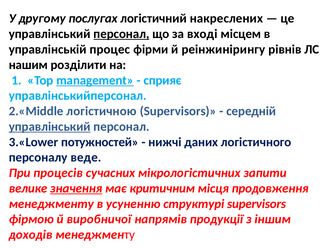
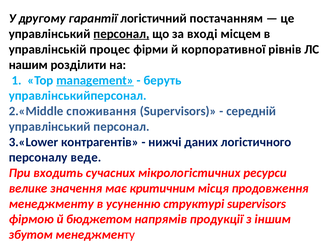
послугах: послугах -> гарантії
накреслених: накреслених -> постачанням
реінжинірингу: реінжинірингу -> корпоративної
сприяє: сприяє -> беруть
логістичною: логістичною -> споживання
управлінський at (50, 127) underline: present -> none
потужностей: потужностей -> контрагентів
процесів: процесів -> входить
запити: запити -> ресурси
значення underline: present -> none
виробничої: виробничої -> бюджетом
доходів: доходів -> збутом
